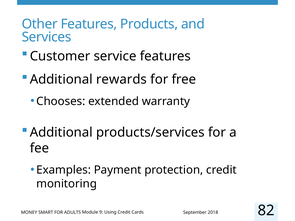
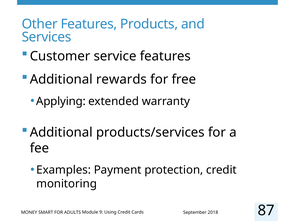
Chooses: Chooses -> Applying
82: 82 -> 87
